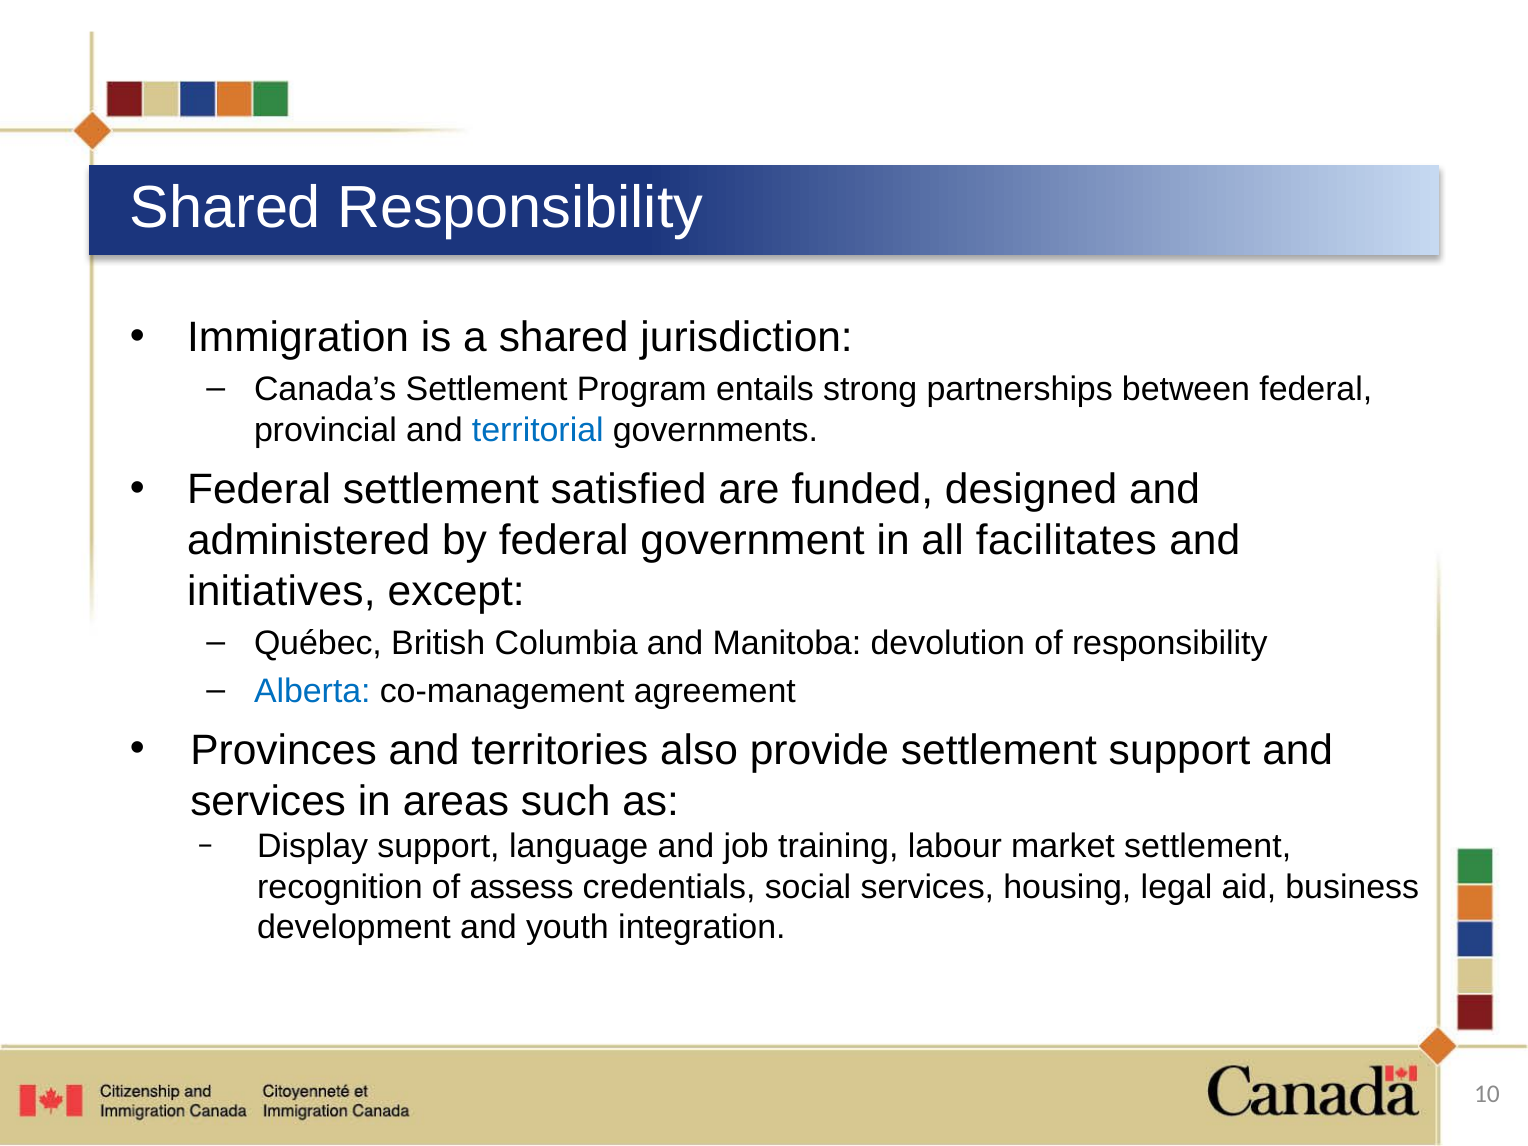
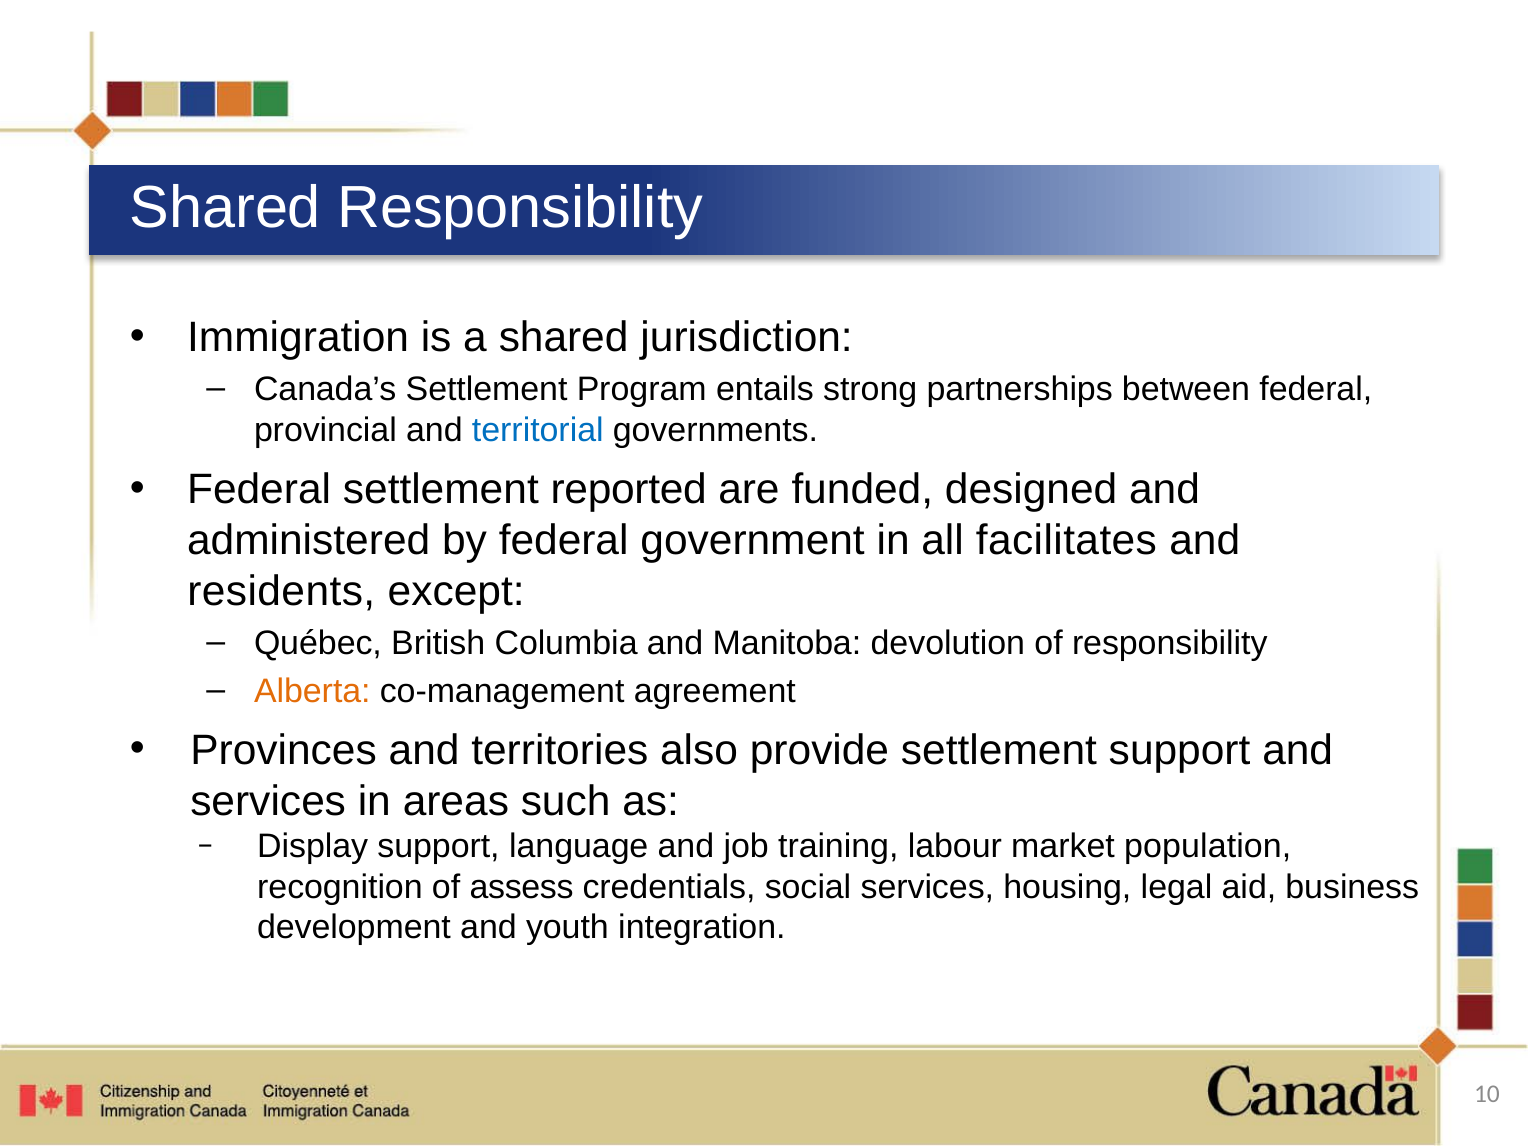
satisfied: satisfied -> reported
initiatives: initiatives -> residents
Alberta colour: blue -> orange
market settlement: settlement -> population
